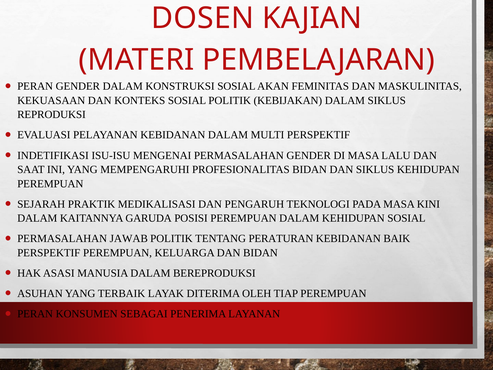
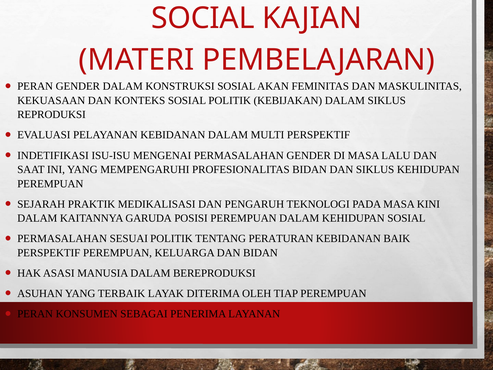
DOSEN: DOSEN -> SOCIAL
JAWAB: JAWAB -> SESUAI
